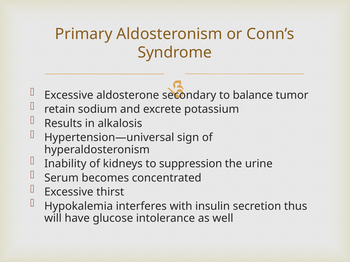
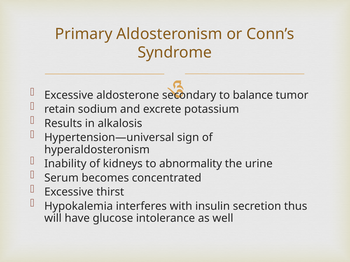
suppression: suppression -> abnormality
